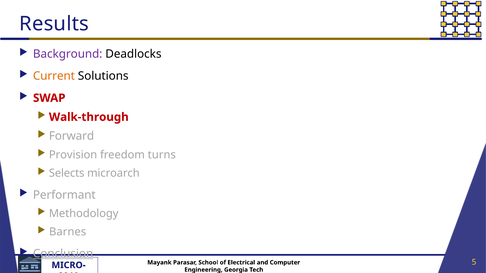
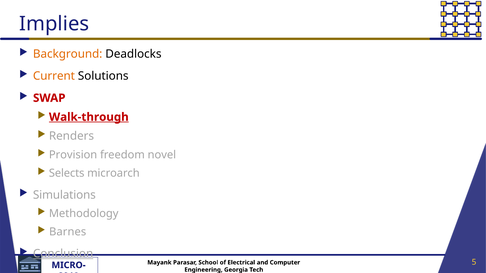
Results: Results -> Implies
Background colour: purple -> orange
Walk-through underline: none -> present
Forward: Forward -> Renders
turns: turns -> novel
Performant: Performant -> Simulations
